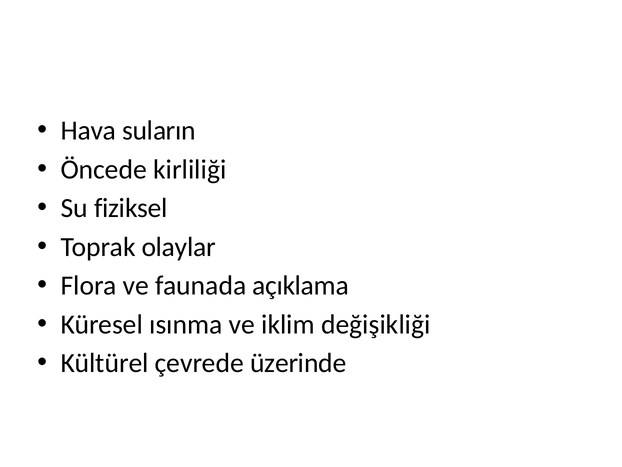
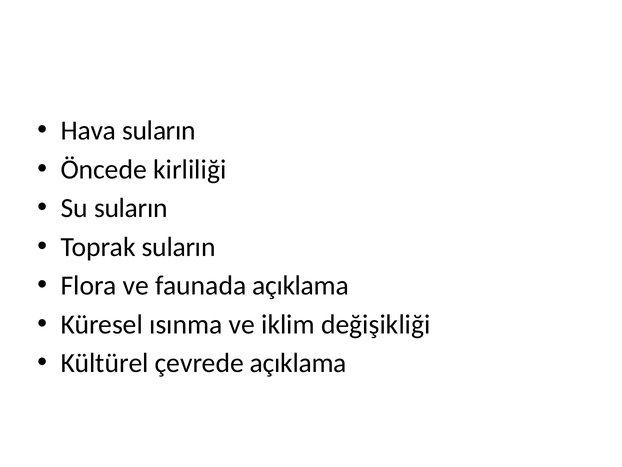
Su fiziksel: fiziksel -> suların
Toprak olaylar: olaylar -> suların
çevrede üzerinde: üzerinde -> açıklama
